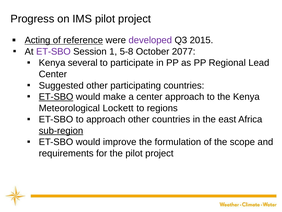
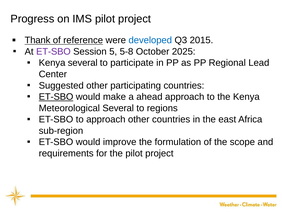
Acting: Acting -> Thank
developed colour: purple -> blue
1: 1 -> 5
2077: 2077 -> 2025
a center: center -> ahead
Meteorological Lockett: Lockett -> Several
sub-region underline: present -> none
